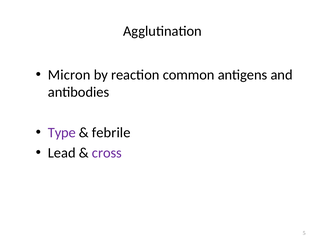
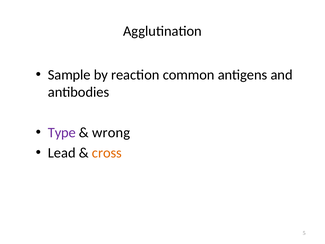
Micron: Micron -> Sample
febrile: febrile -> wrong
cross colour: purple -> orange
